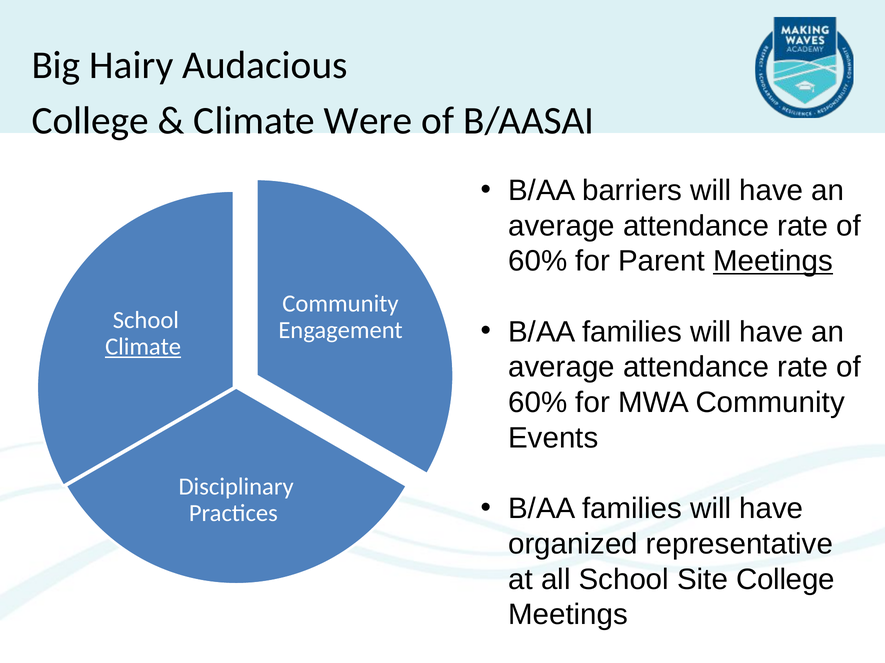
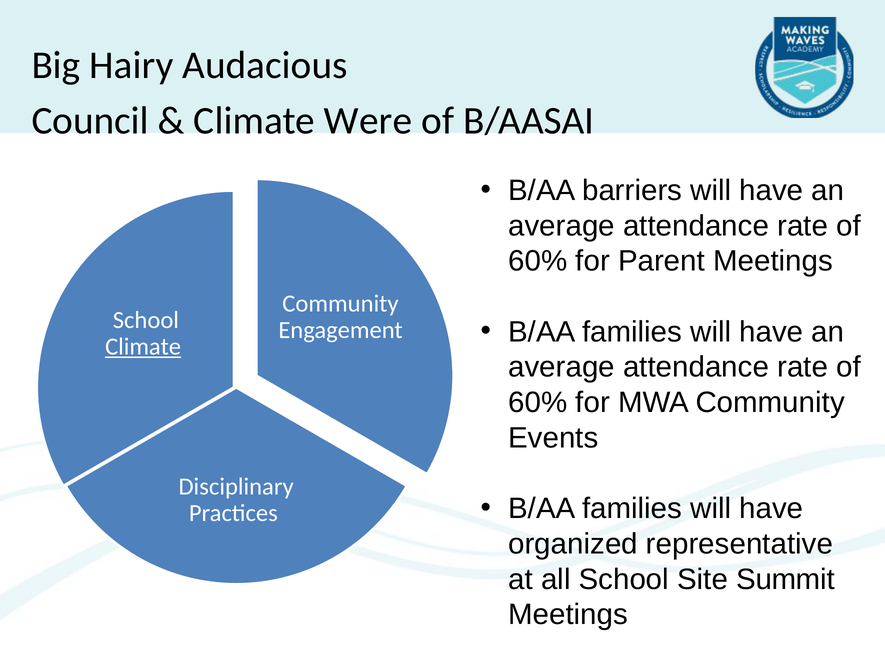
College at (90, 121): College -> Council
Meetings at (773, 261) underline: present -> none
Site College: College -> Summit
